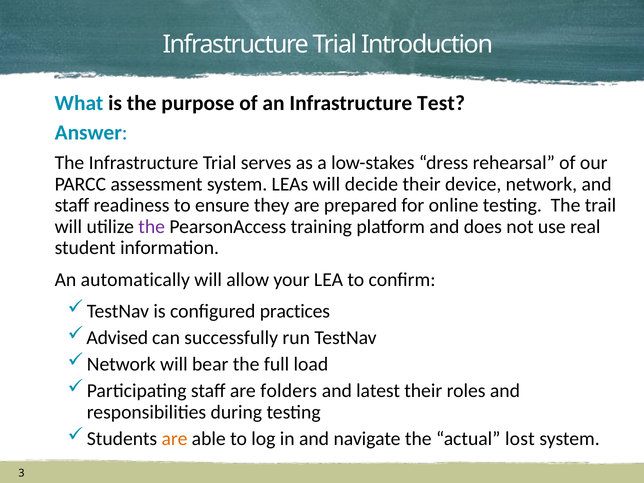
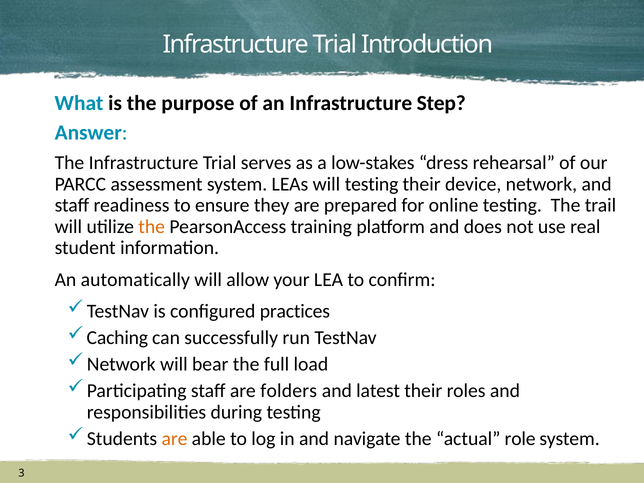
Test: Test -> Step
will decide: decide -> testing
the at (152, 227) colour: purple -> orange
Advised: Advised -> Caching
lost: lost -> role
